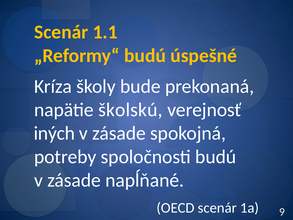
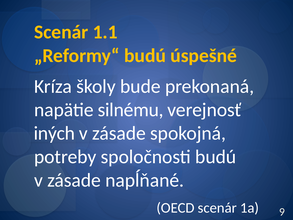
školskú: školskú -> silnému
